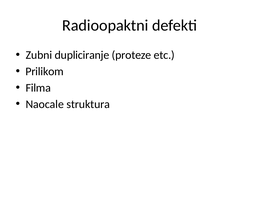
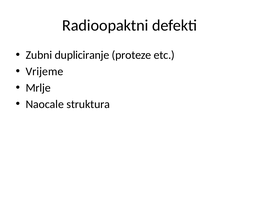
Prilikom: Prilikom -> Vrijeme
Filma: Filma -> Mrlje
